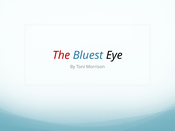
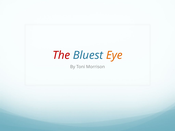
Eye colour: black -> orange
